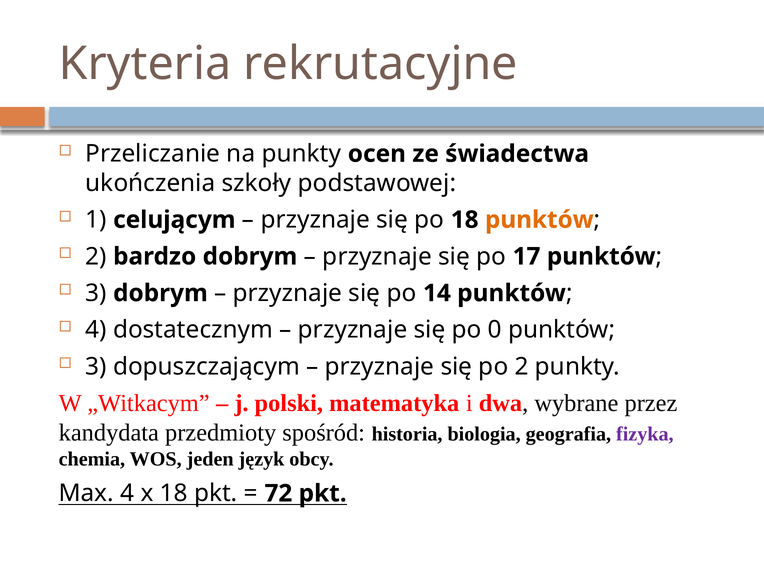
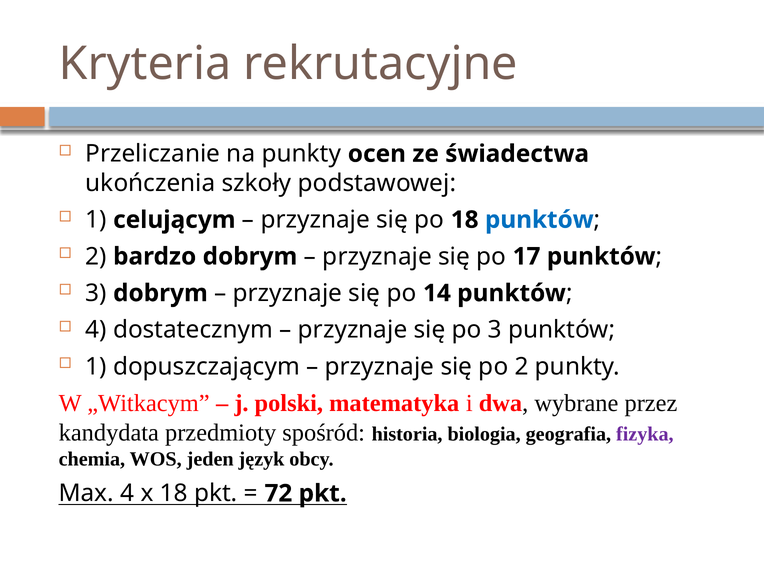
punktów at (539, 220) colour: orange -> blue
po 0: 0 -> 3
3 at (96, 367): 3 -> 1
